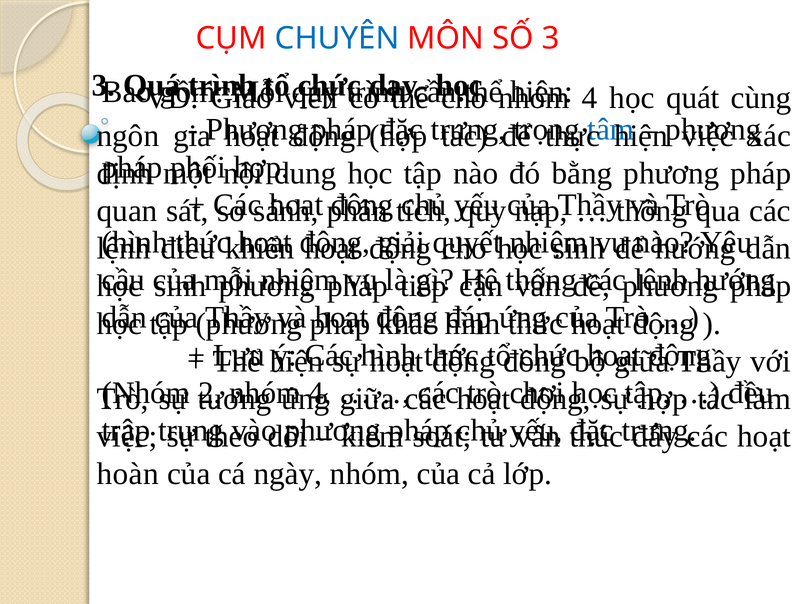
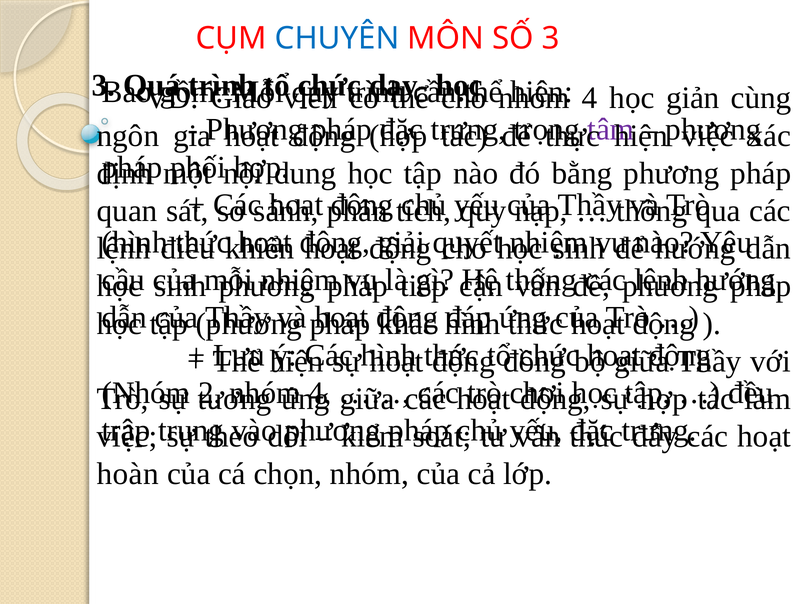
quát: quát -> giản
tâm colour: blue -> purple
ngày: ngày -> chọn
